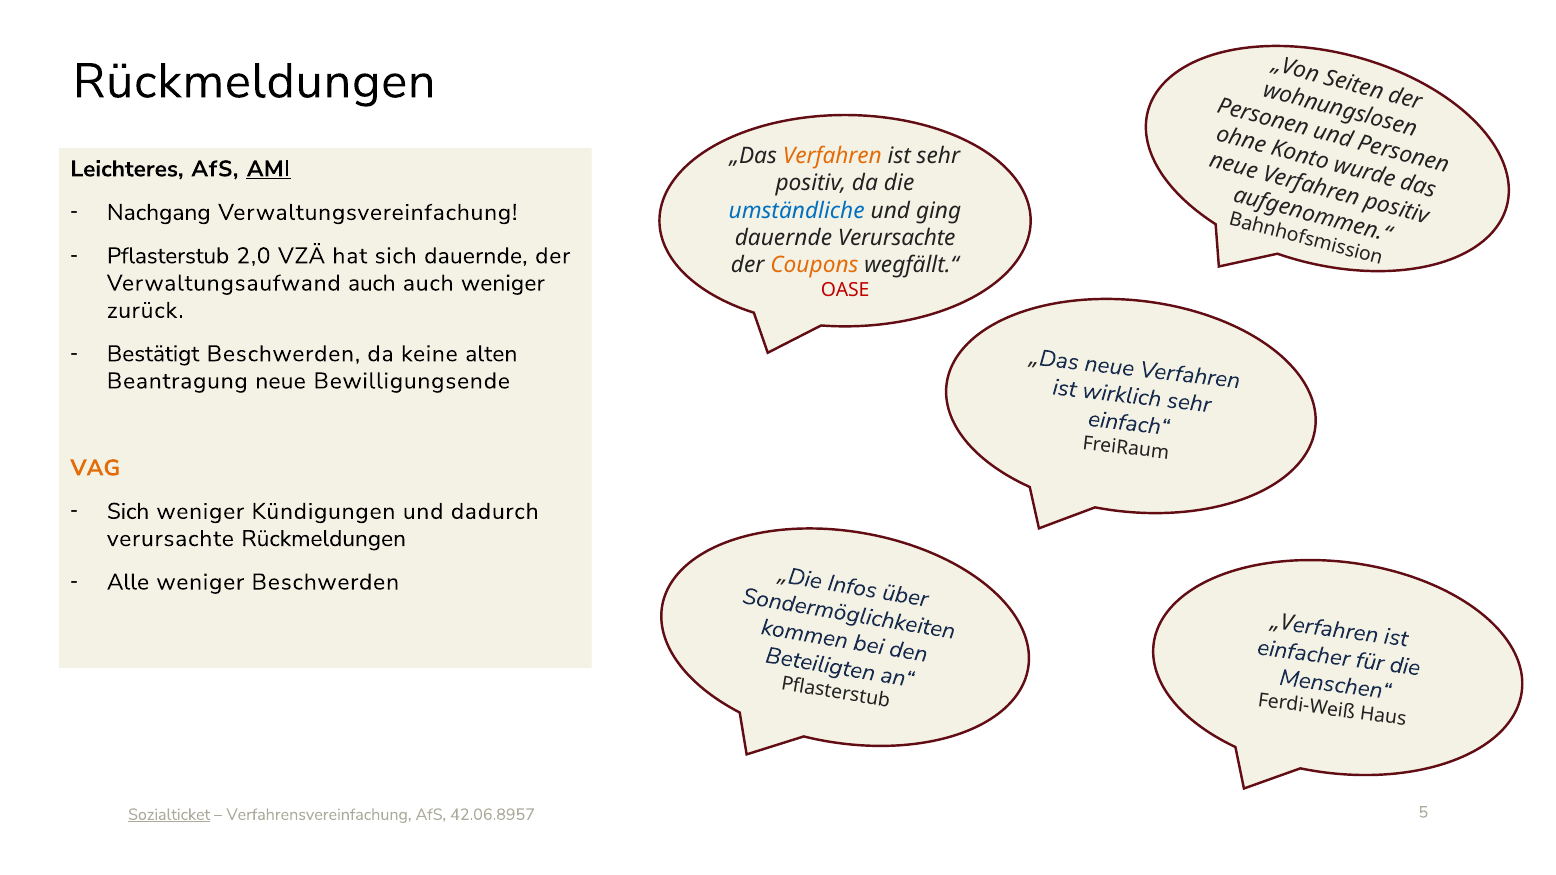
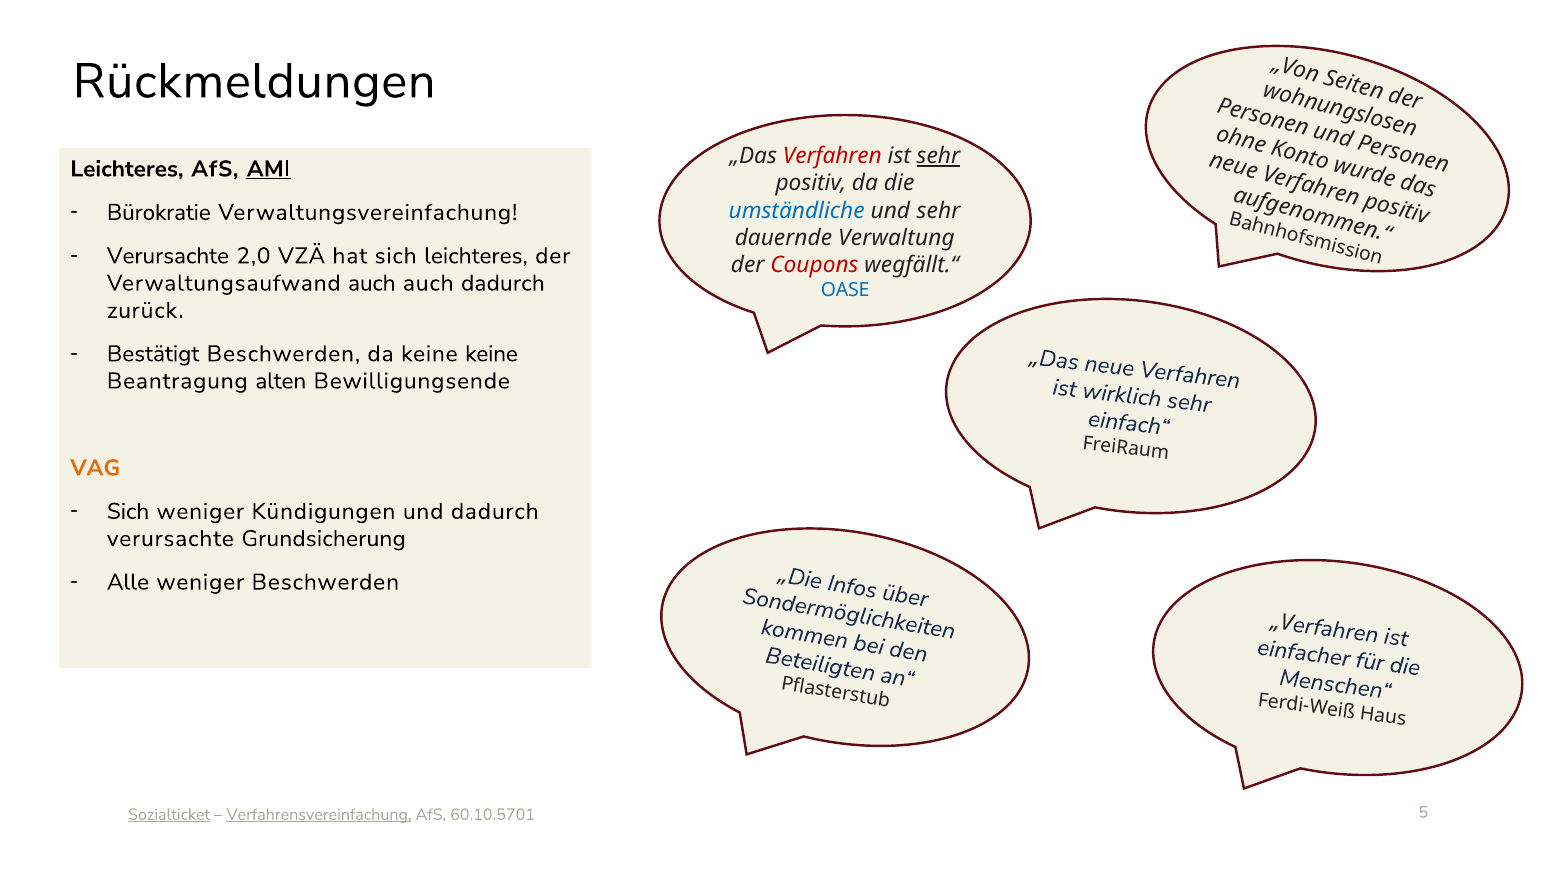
Verfahren at (832, 156) colour: orange -> red
sehr at (938, 156) underline: none -> present
Nachgang: Nachgang -> Bürokratie
und ging: ging -> sehr
dauernde Verursachte: Verursachte -> Verwaltung
Pflasterstub at (168, 256): Pflasterstub -> Verursachte
sich dauernde: dauernde -> leichteres
Coupons colour: orange -> red
auch weniger: weniger -> dadurch
OASE colour: red -> blue
keine alten: alten -> keine
Beantragung neue: neue -> alten
verursachte Rückmeldungen: Rückmeldungen -> Grundsicherung
Verfahrensvereinfachung underline: none -> present
42.06.8957: 42.06.8957 -> 60.10.5701
